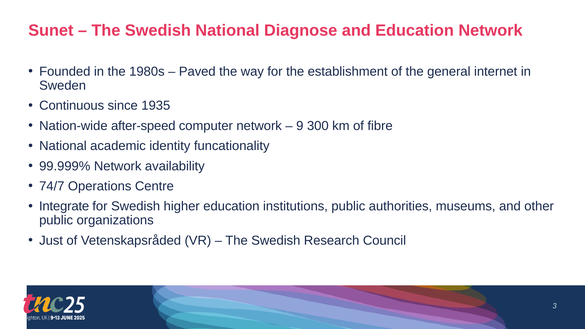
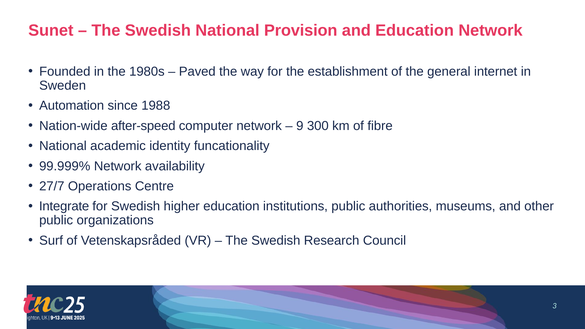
Diagnose: Diagnose -> Provision
Continuous: Continuous -> Automation
1935: 1935 -> 1988
74/7: 74/7 -> 27/7
Just: Just -> Surf
